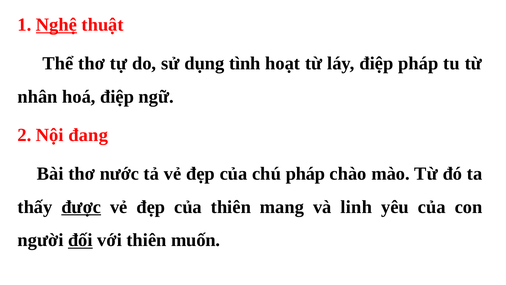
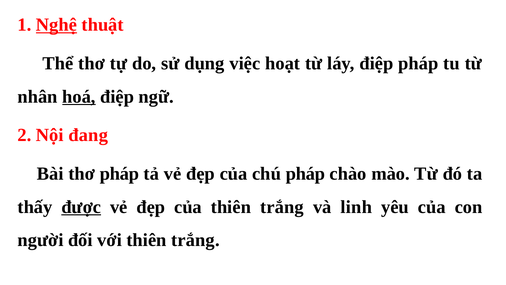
tình: tình -> việc
hoá underline: none -> present
thơ nước: nước -> pháp
của thiên mang: mang -> trắng
đối underline: present -> none
với thiên muốn: muốn -> trắng
